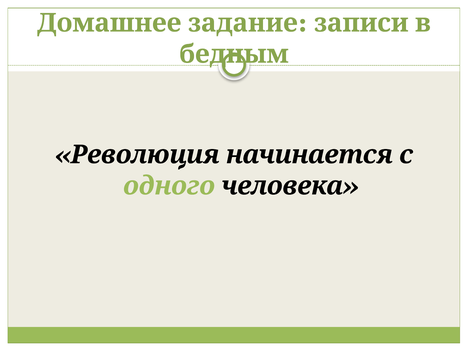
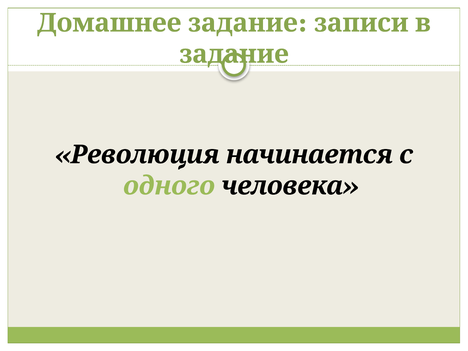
бедным at (234, 54): бедным -> задание
